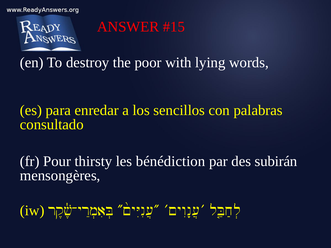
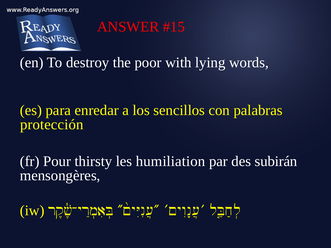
consultado: consultado -> protección
bénédiction: bénédiction -> humiliation
